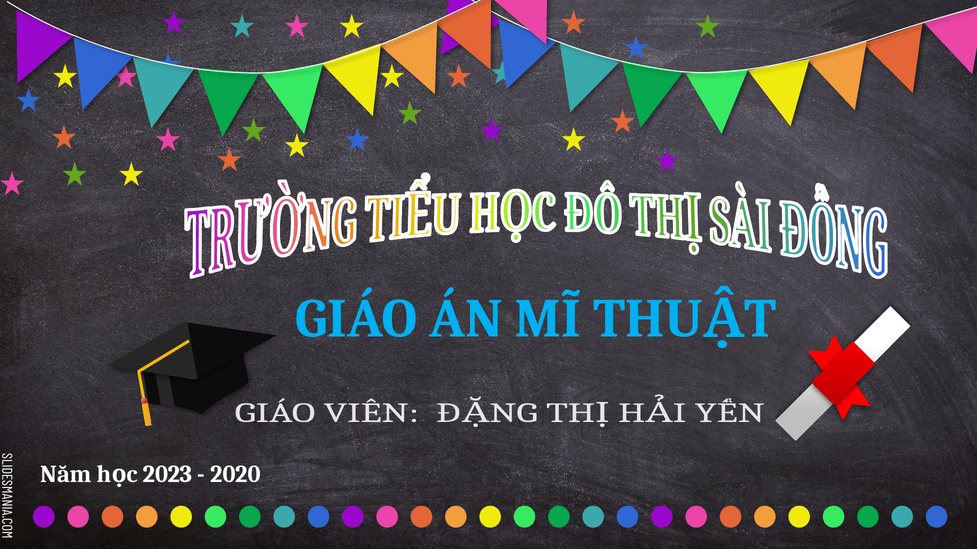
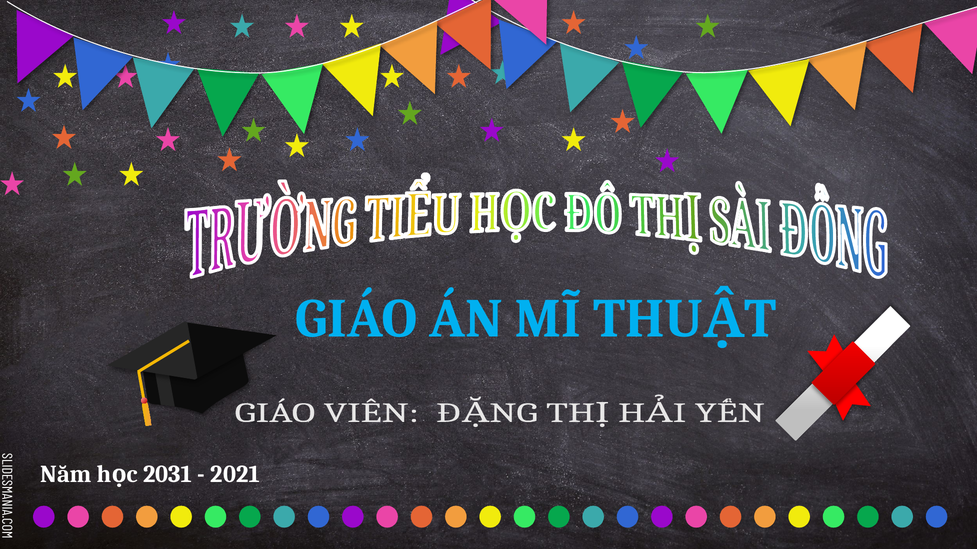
2023: 2023 -> 2031
2020: 2020 -> 2021
